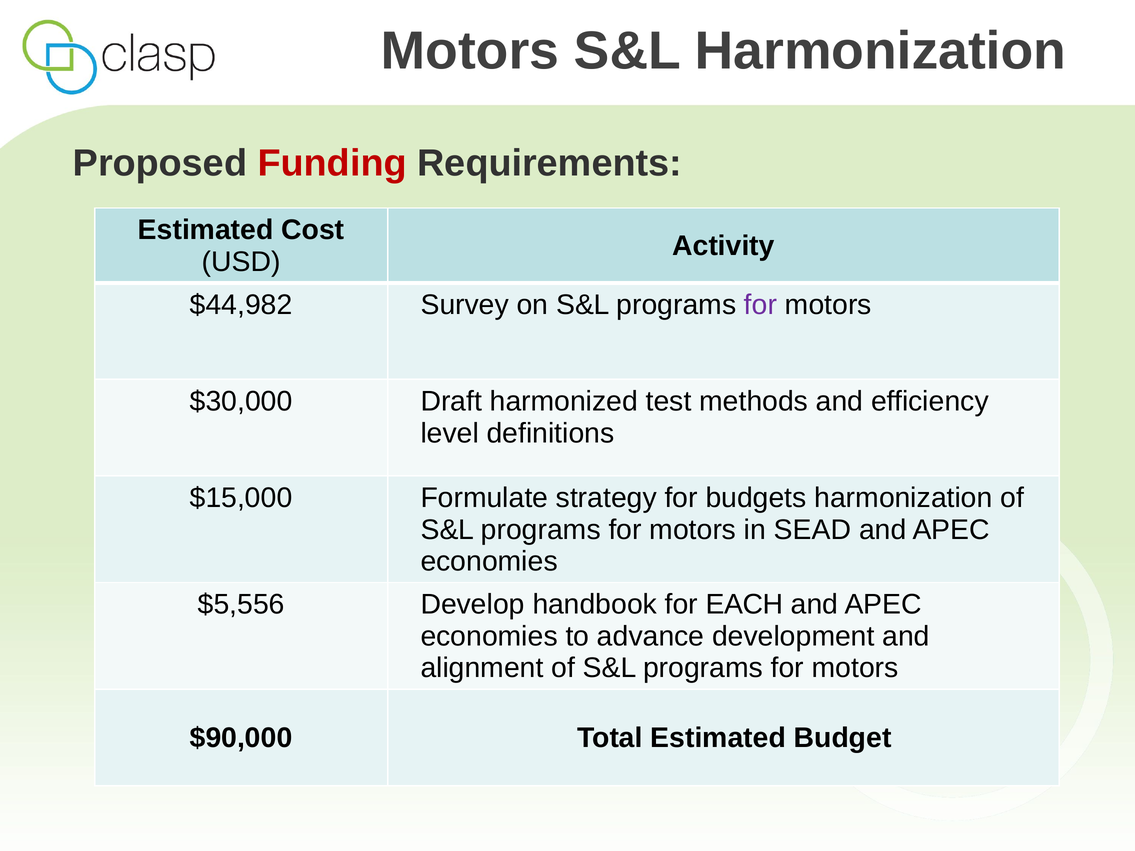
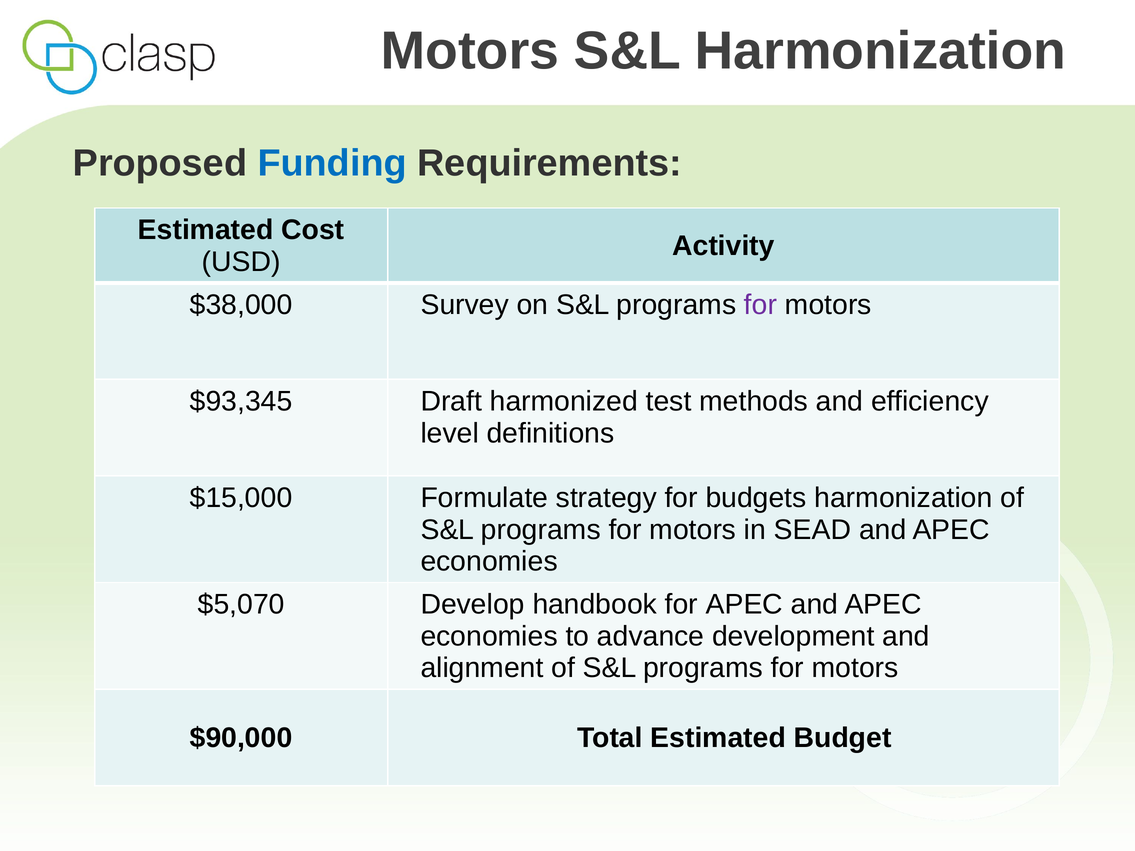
Funding colour: red -> blue
$44,982: $44,982 -> $38,000
$30,000: $30,000 -> $93,345
$5,556: $5,556 -> $5,070
for EACH: EACH -> APEC
